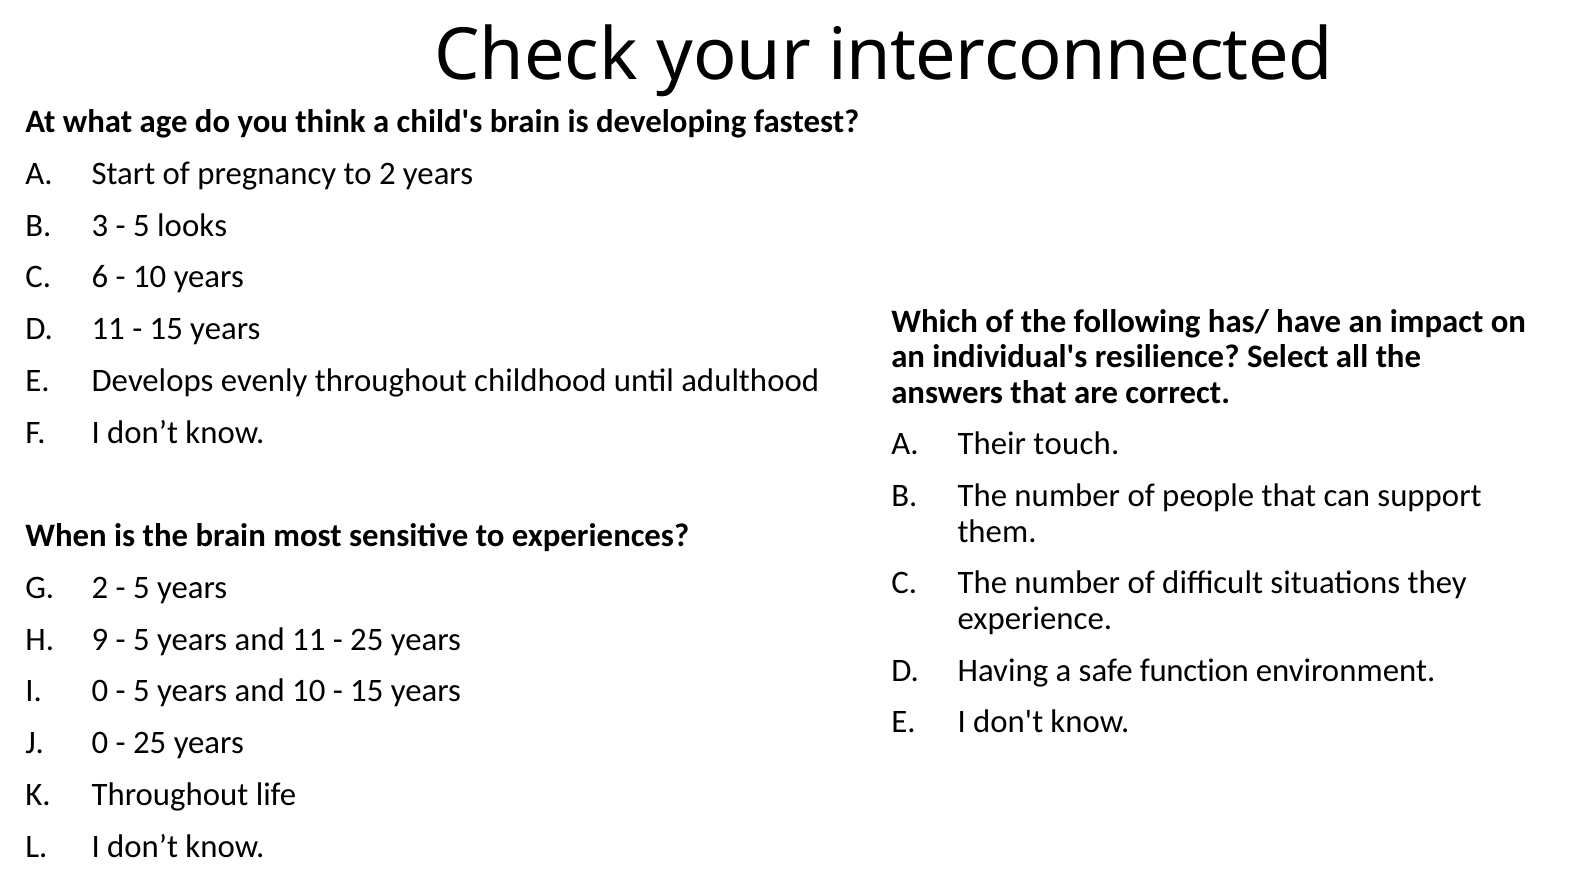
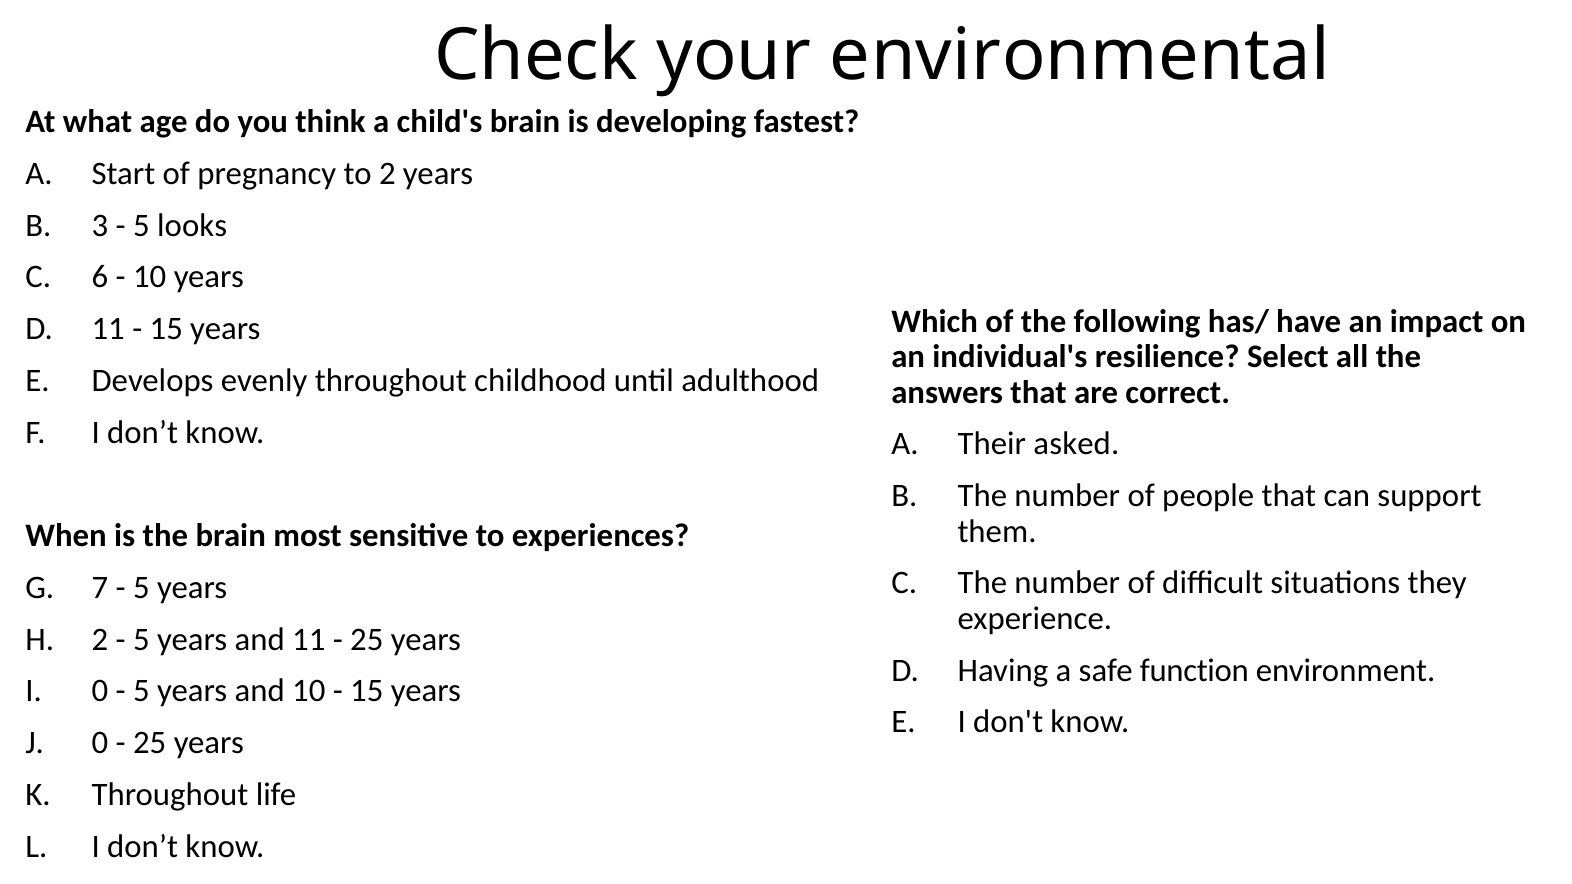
interconnected: interconnected -> environmental
touch: touch -> asked
2 at (100, 588): 2 -> 7
9 at (100, 639): 9 -> 2
